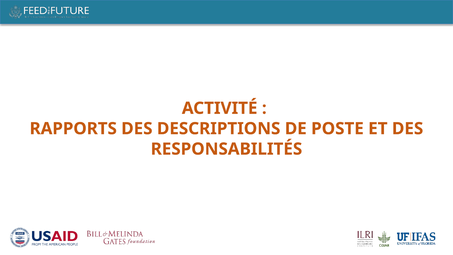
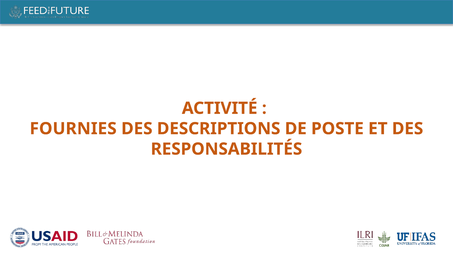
RAPPORTS: RAPPORTS -> FOURNIES
